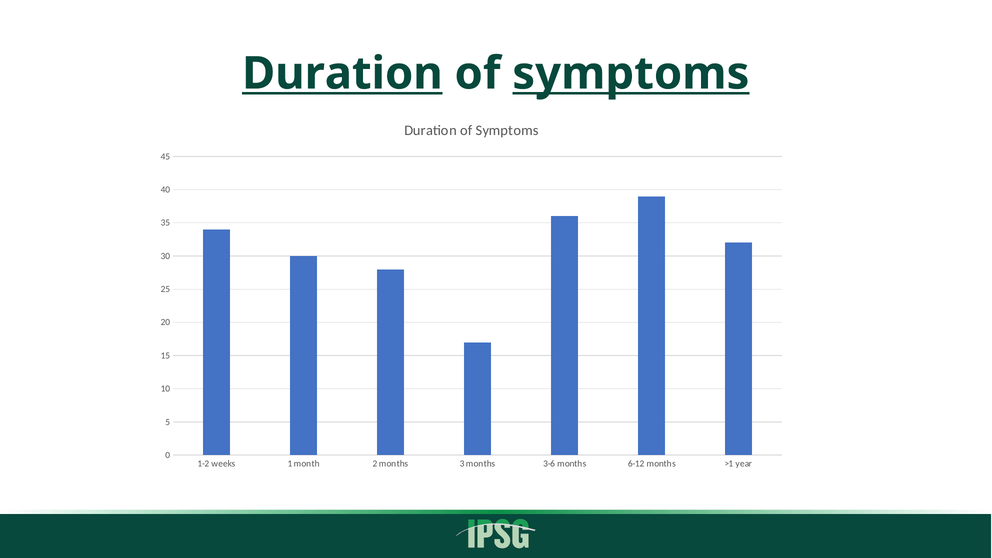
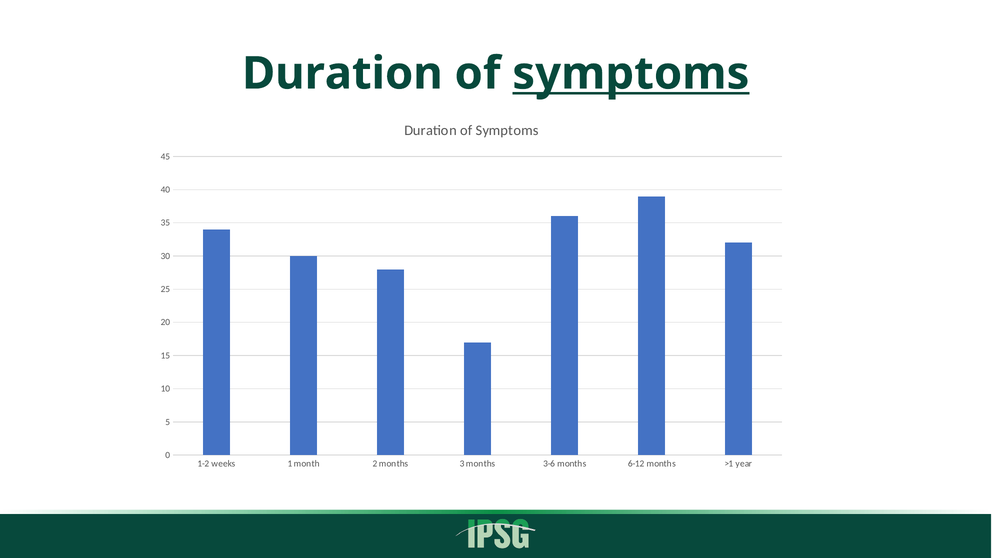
Duration at (342, 74) underline: present -> none
